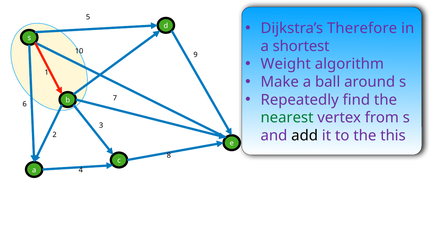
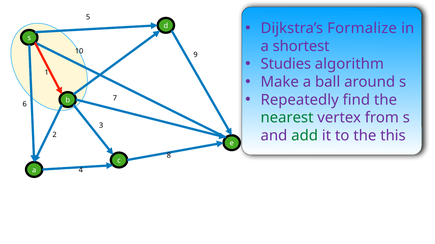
Therefore: Therefore -> Formalize
Weight: Weight -> Studies
add colour: black -> green
